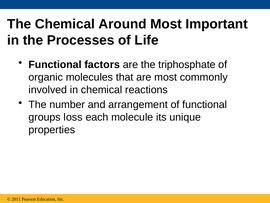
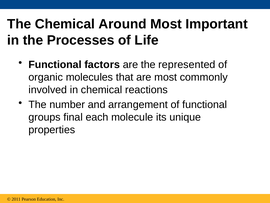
triphosphate: triphosphate -> represented
loss: loss -> final
